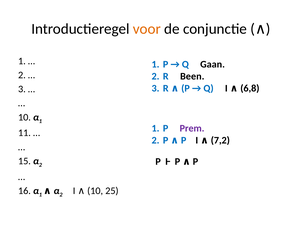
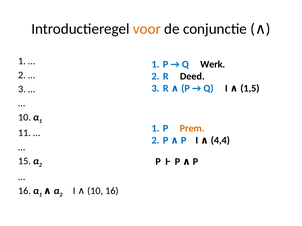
Gaan: Gaan -> Werk
Been: Been -> Deed
6,8: 6,8 -> 1,5
Prem colour: purple -> orange
7,2: 7,2 -> 4,4
10 25: 25 -> 16
